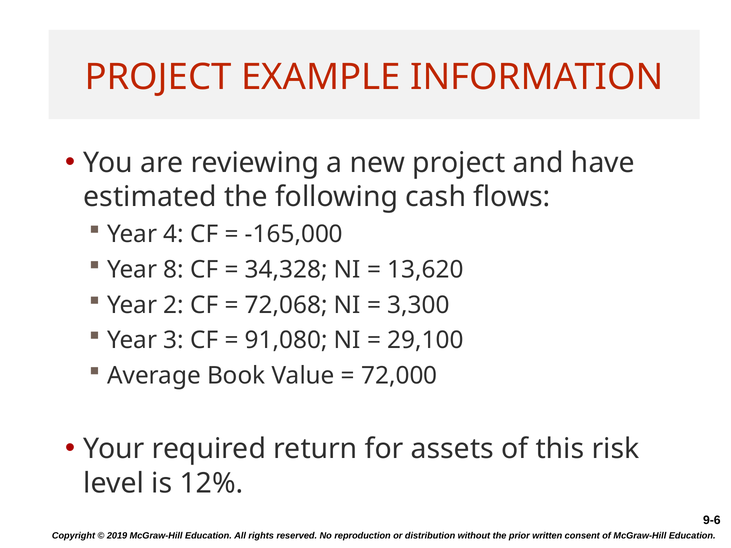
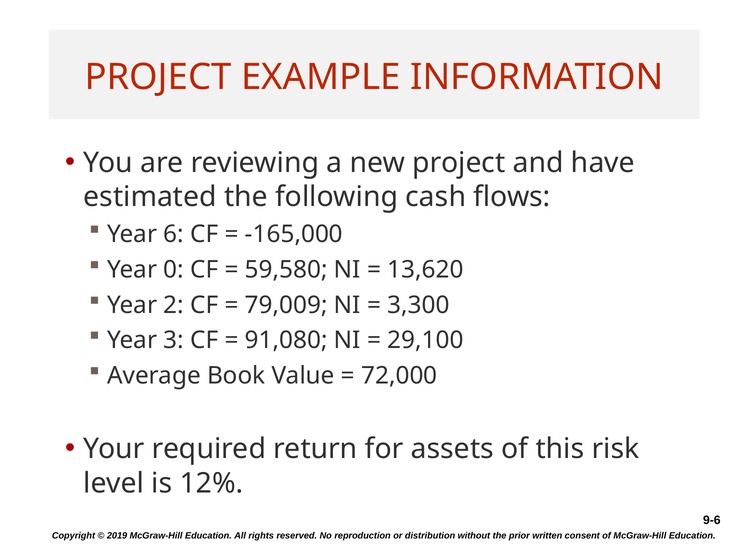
4: 4 -> 6
8: 8 -> 0
34,328: 34,328 -> 59,580
72,068: 72,068 -> 79,009
